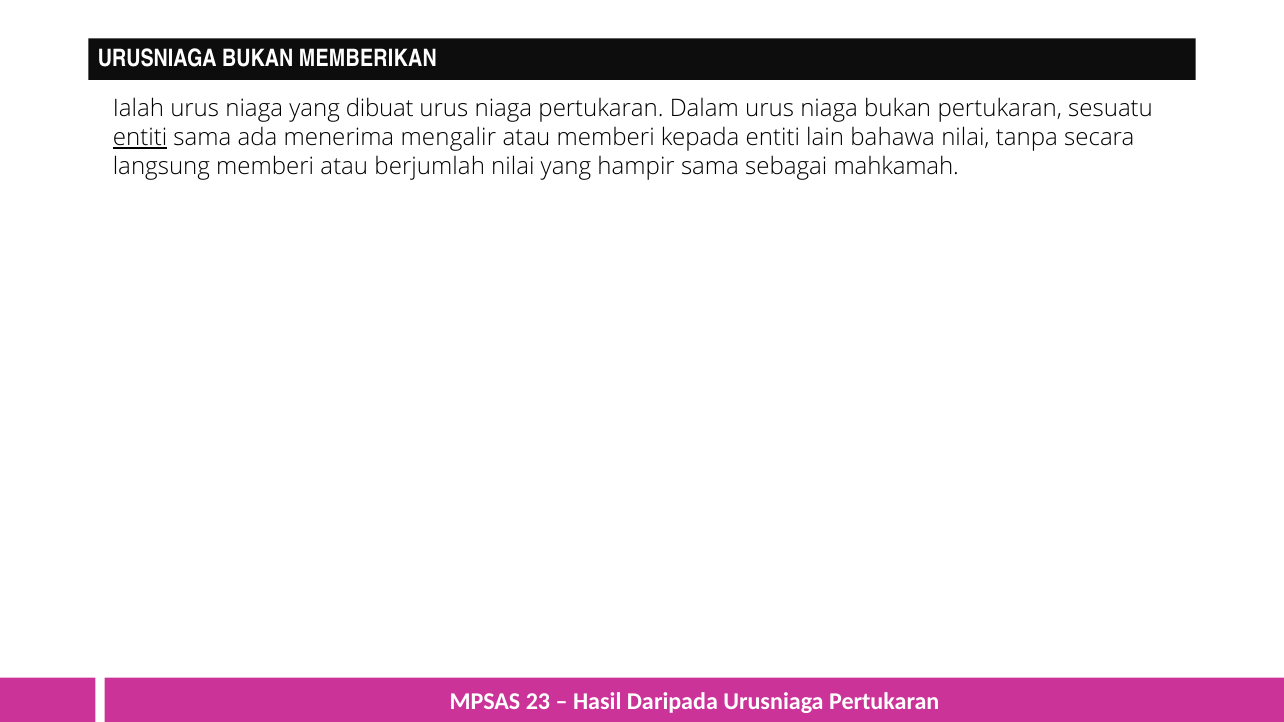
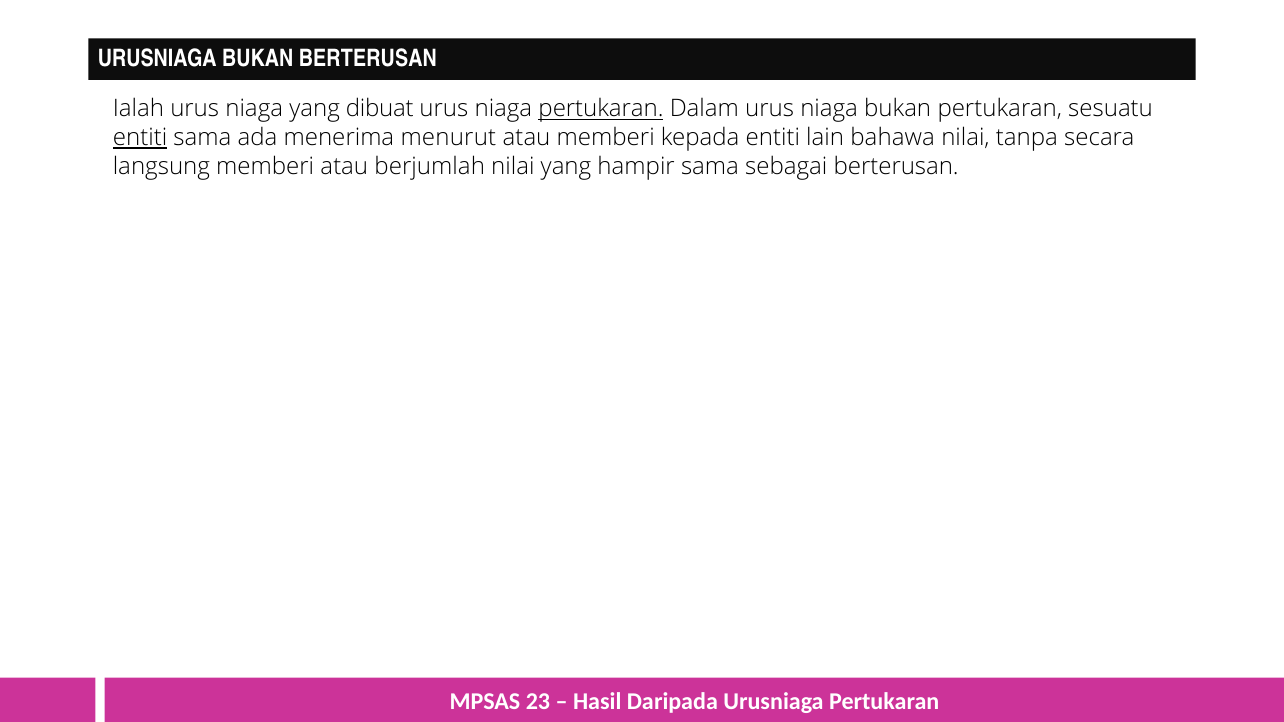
BUKAN MEMBERIKAN: MEMBERIKAN -> BERTERUSAN
pertukaran at (601, 109) underline: none -> present
mengalir: mengalir -> menurut
sebagai mahkamah: mahkamah -> berterusan
